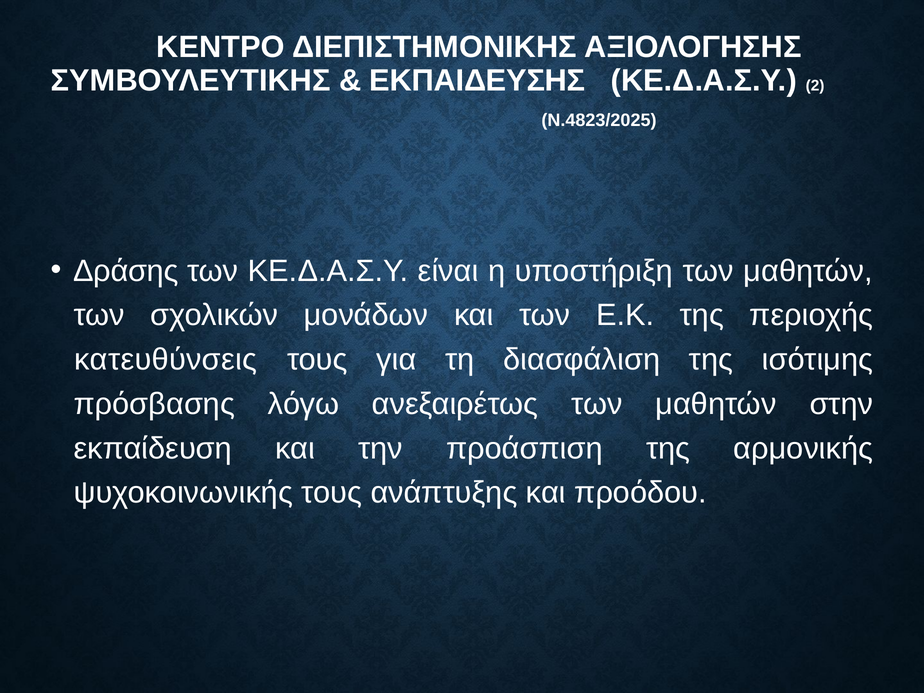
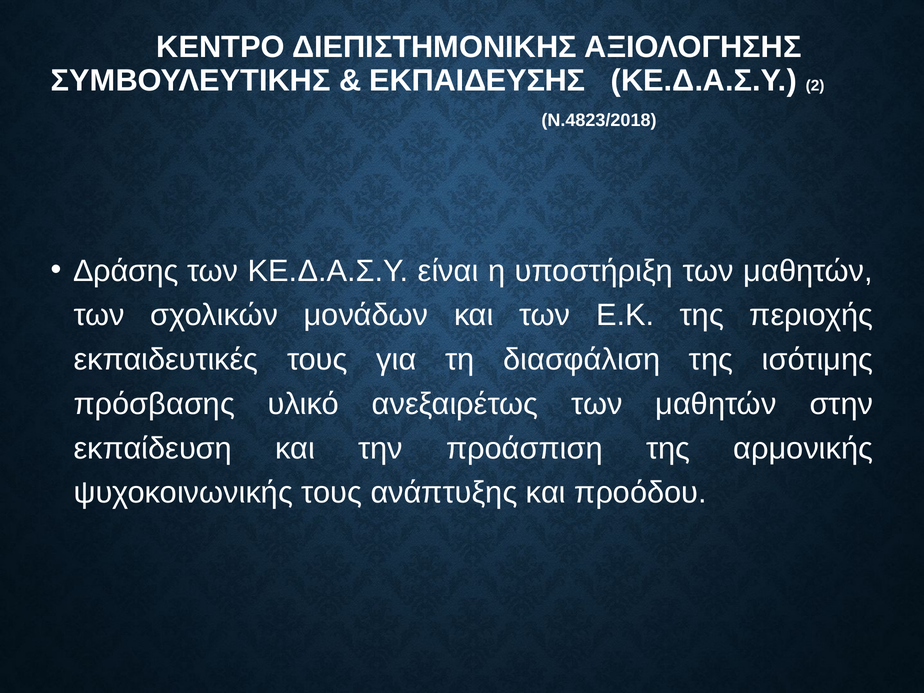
Ν.4823/2025: Ν.4823/2025 -> Ν.4823/2018
κατευθύνσεις: κατευθύνσεις -> εκπαιδευτικές
λόγω: λόγω -> υλικό
